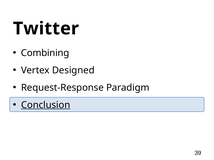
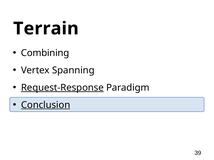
Twitter: Twitter -> Terrain
Designed: Designed -> Spanning
Request-Response underline: none -> present
